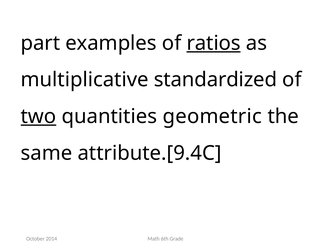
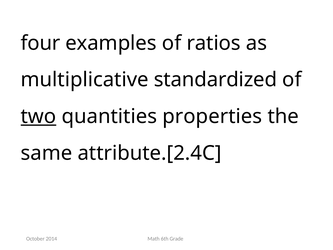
part: part -> four
ratios underline: present -> none
geometric: geometric -> properties
attribute.[9.4C: attribute.[9.4C -> attribute.[2.4C
